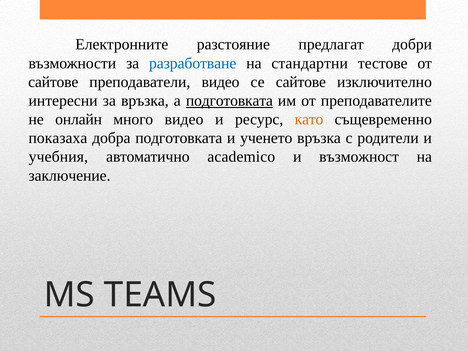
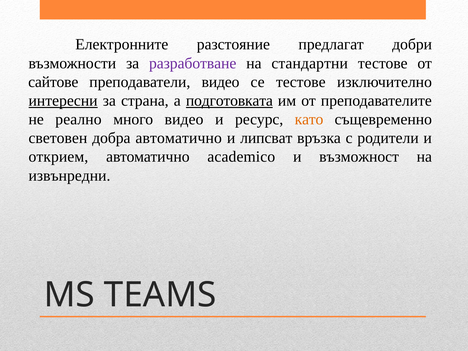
разработване colour: blue -> purple
се сайтове: сайтове -> тестове
интересни underline: none -> present
за връзка: връзка -> страна
онлайн: онлайн -> реално
показаха: показаха -> световен
добра подготовката: подготовката -> автоматично
ученето: ученето -> липсват
учебния: учебния -> открием
заключение: заключение -> извънредни
